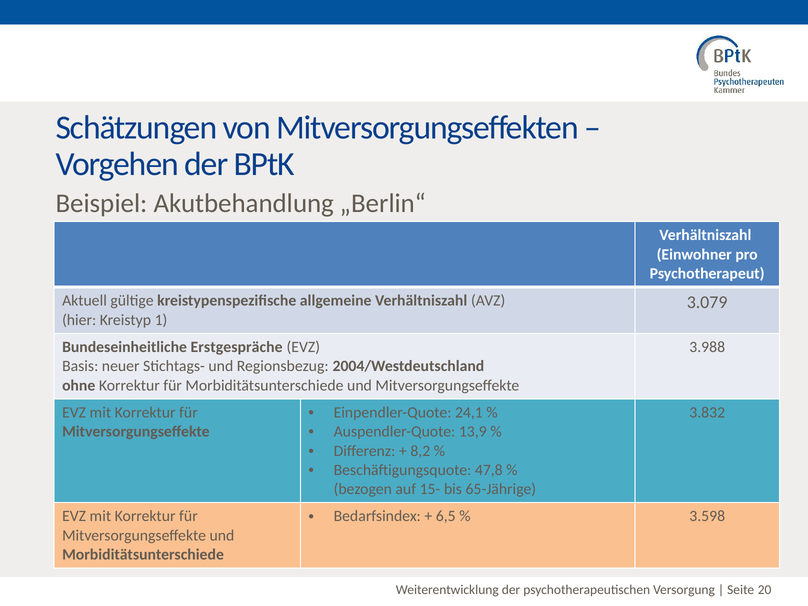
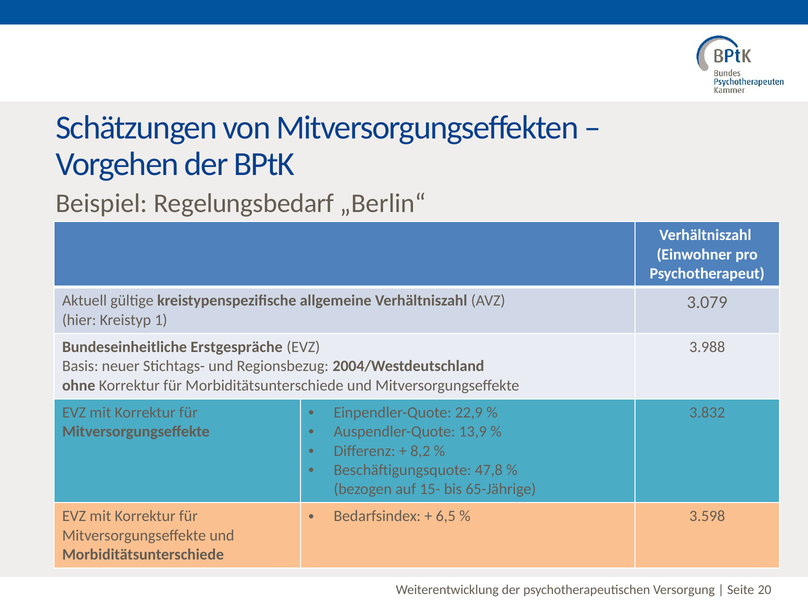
Akutbehandlung: Akutbehandlung -> Regelungsbedarf
24,1: 24,1 -> 22,9
